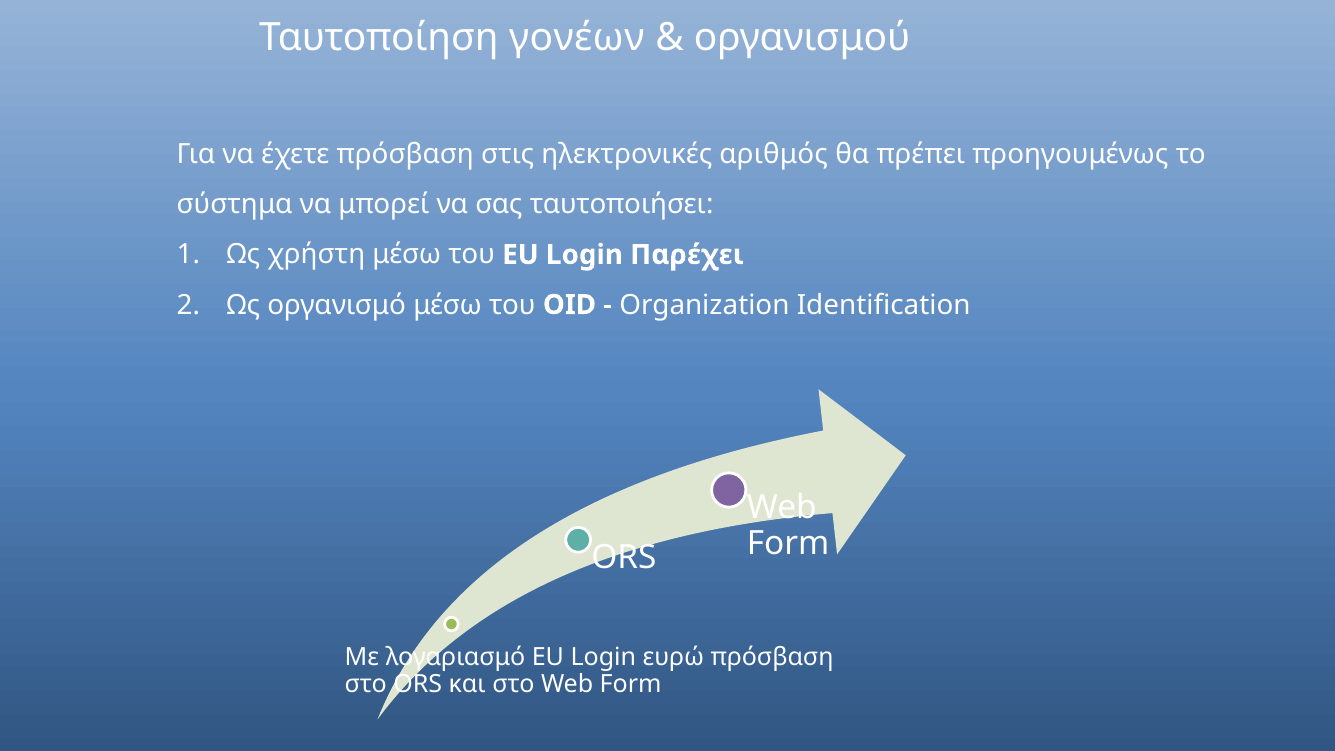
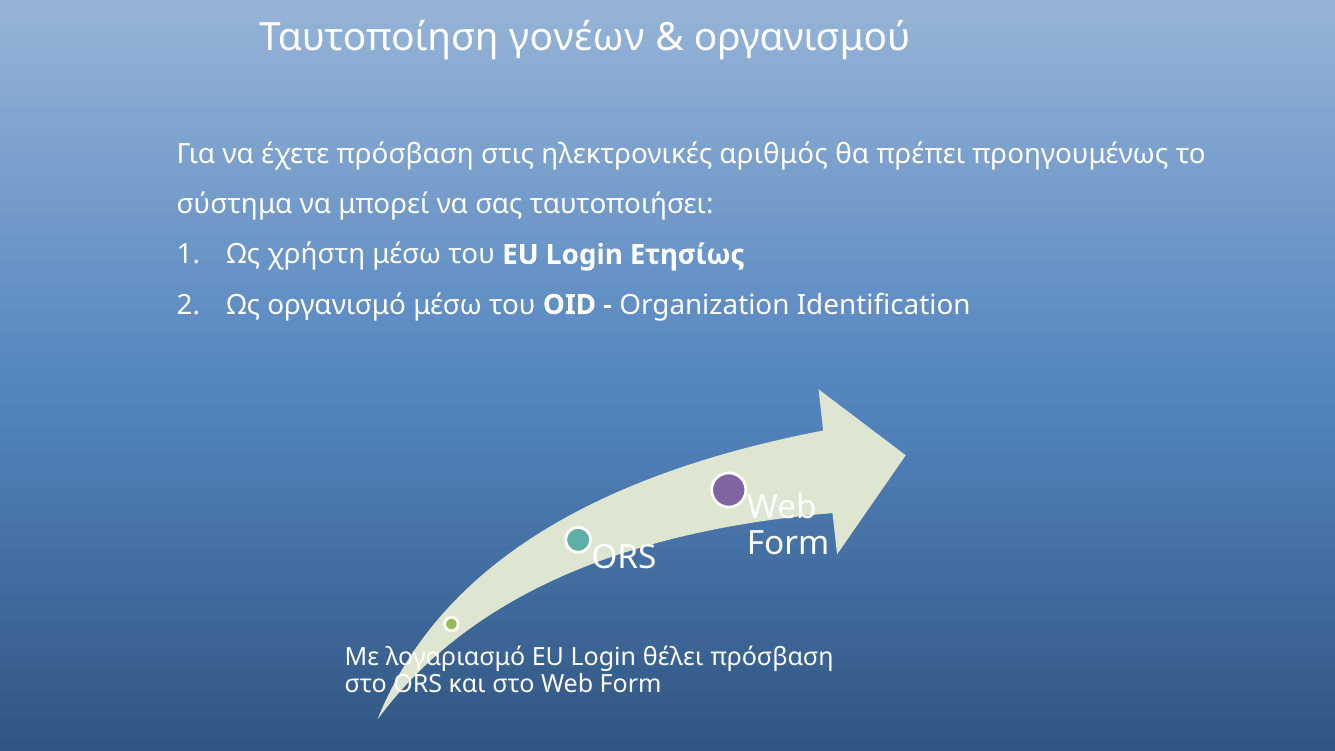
Παρέχει: Παρέχει -> Ετησίως
ευρώ: ευρώ -> θέλει
